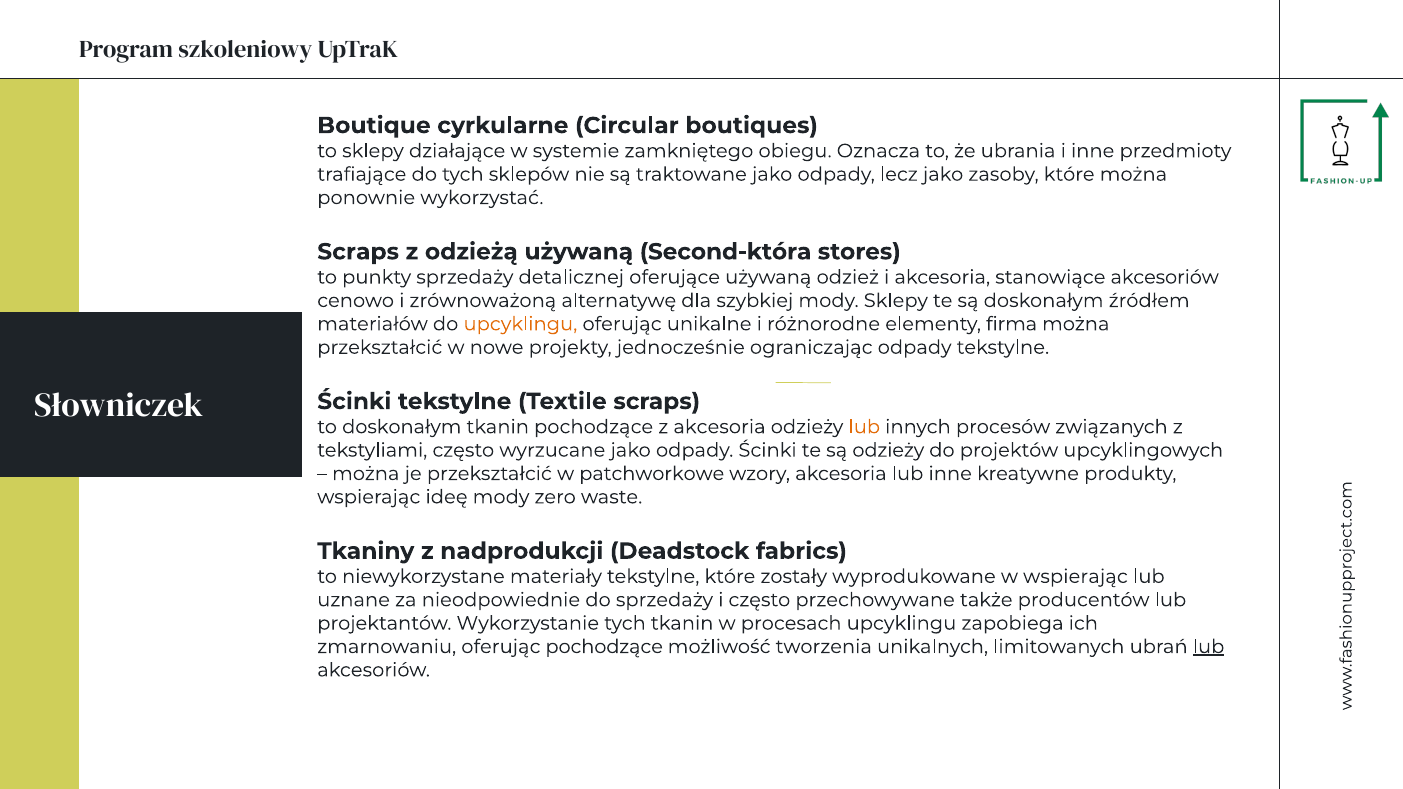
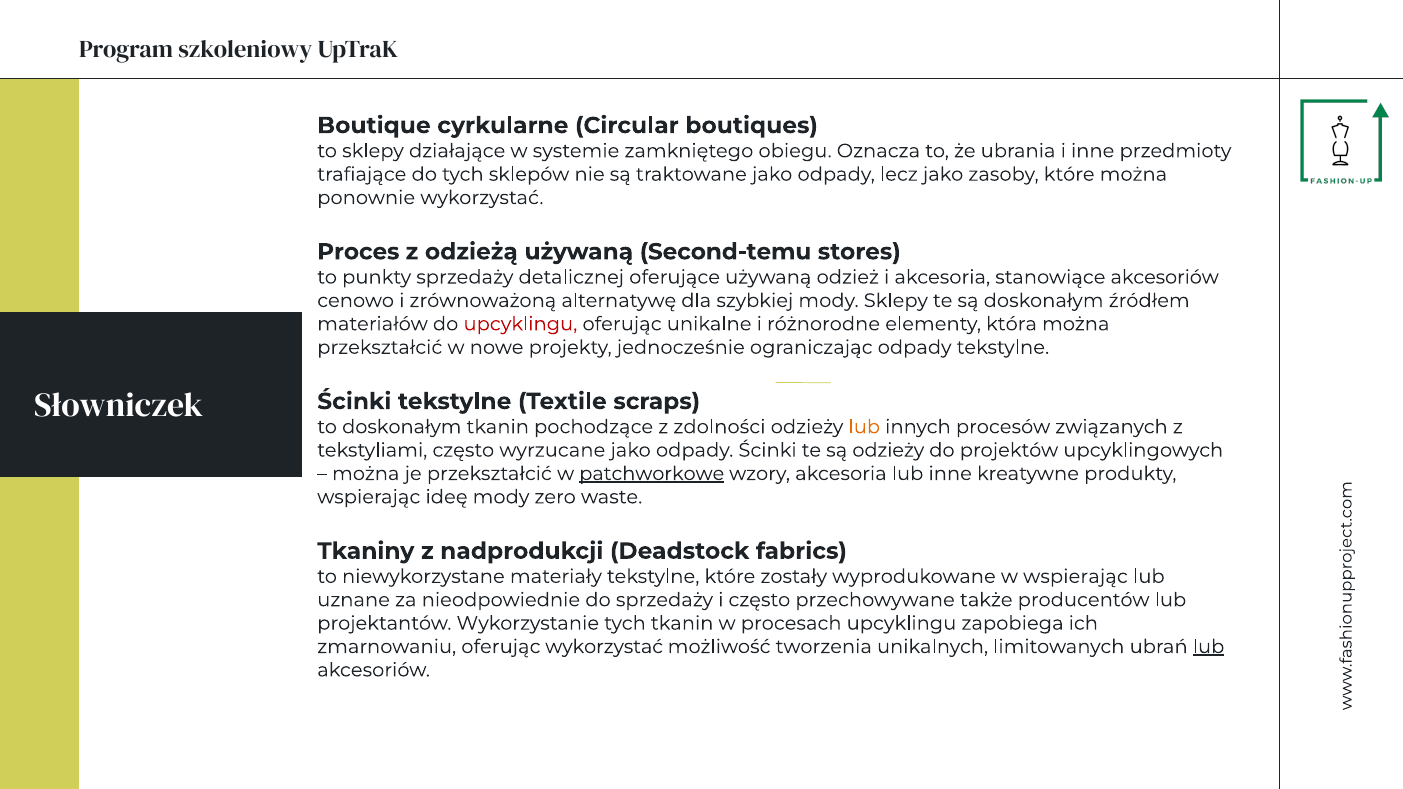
Scraps at (358, 252): Scraps -> Proces
Second-która: Second-która -> Second-temu
upcyklingu at (520, 324) colour: orange -> red
firma: firma -> która
z akcesoria: akcesoria -> zdolności
patchworkowe underline: none -> present
oferując pochodzące: pochodzące -> wykorzystać
